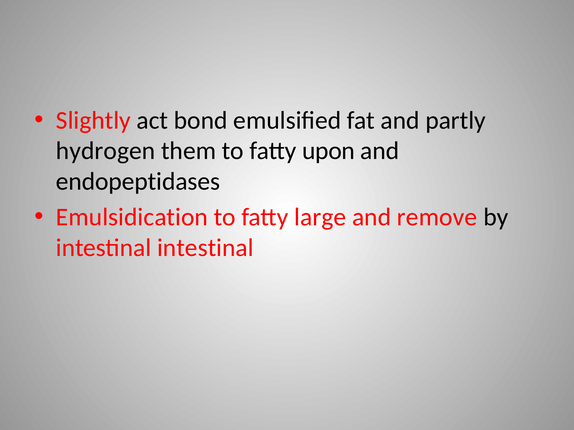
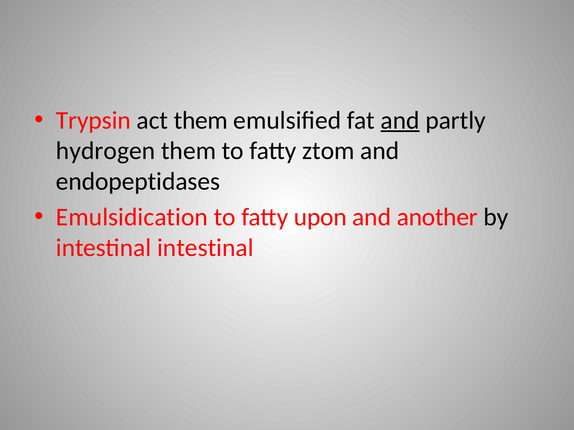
Slightly: Slightly -> Trypsin
act bond: bond -> them
and at (400, 120) underline: none -> present
upon: upon -> ztom
large: large -> upon
remove: remove -> another
